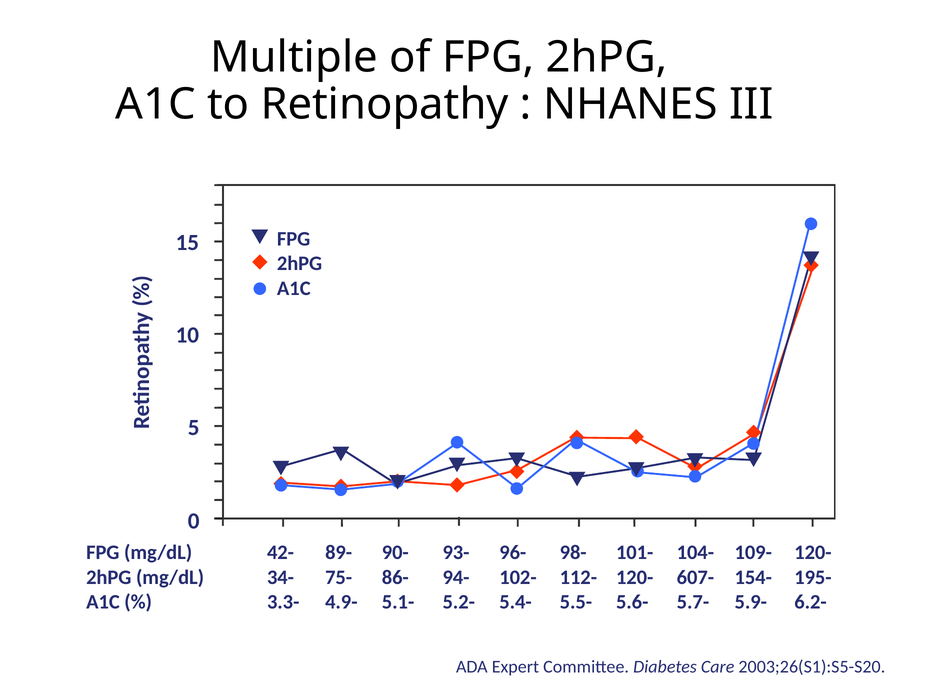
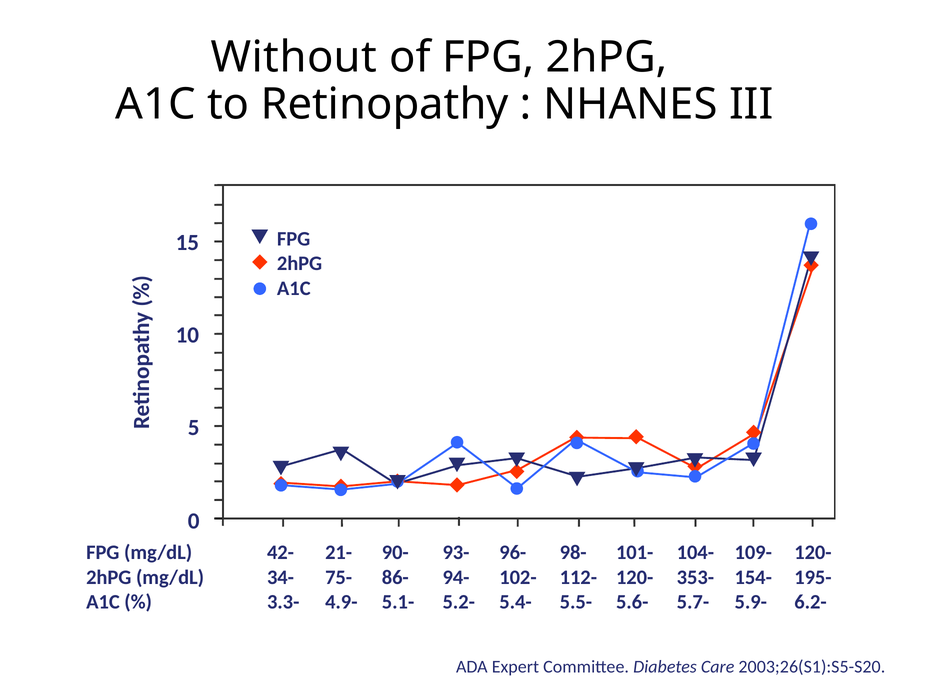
Multiple: Multiple -> Without
89-: 89- -> 21-
607-: 607- -> 353-
